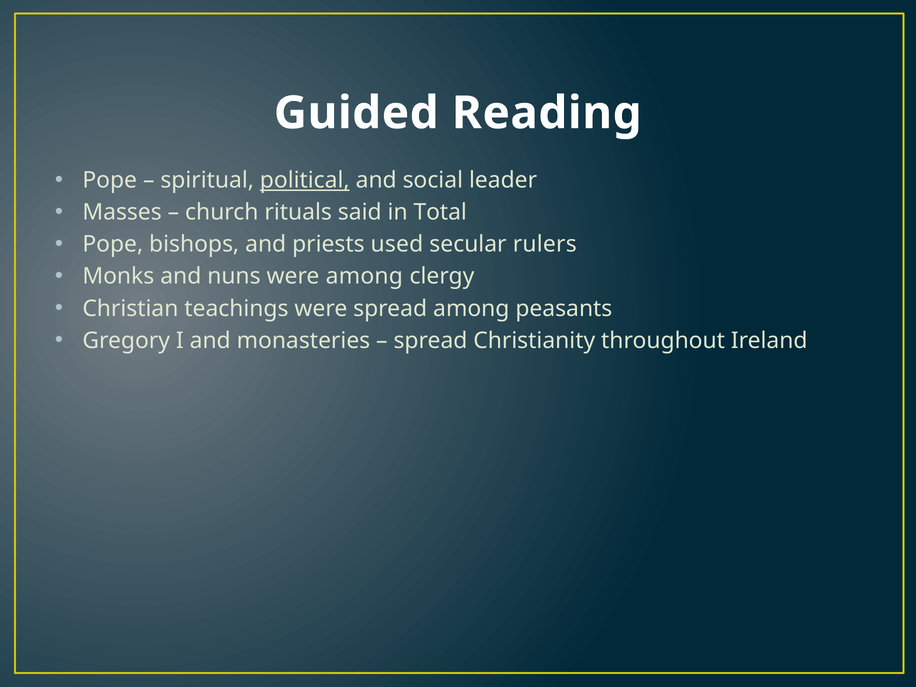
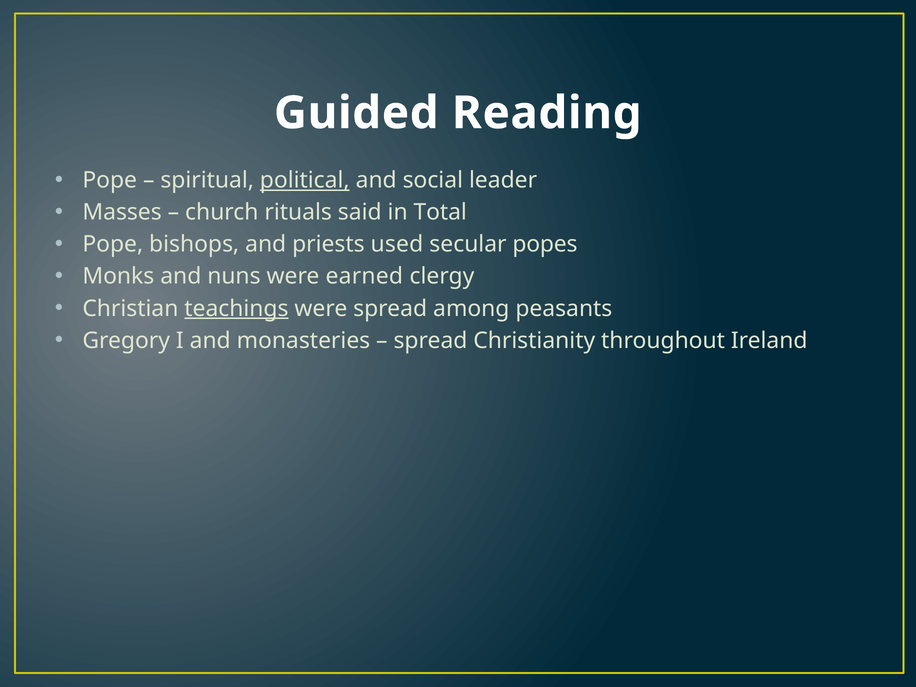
rulers: rulers -> popes
were among: among -> earned
teachings underline: none -> present
